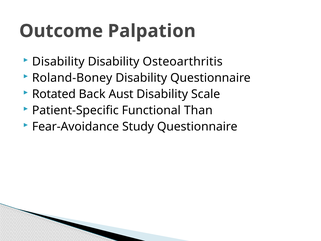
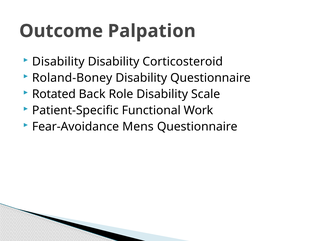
Osteoarthritis: Osteoarthritis -> Corticosteroid
Aust: Aust -> Role
Than: Than -> Work
Study: Study -> Mens
